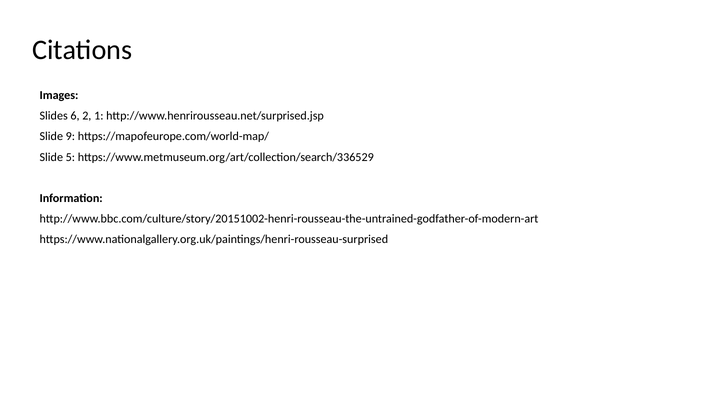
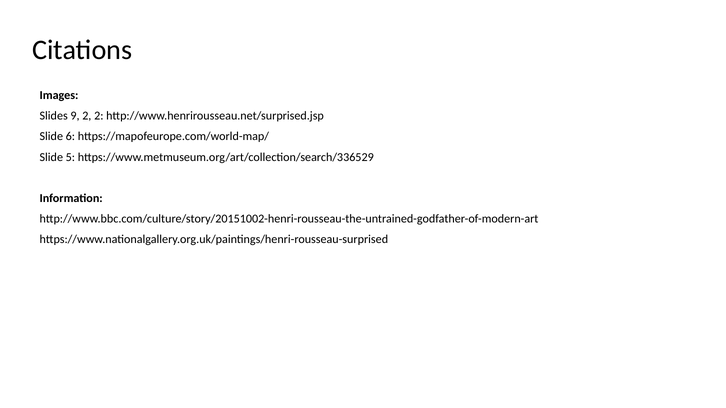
6: 6 -> 9
2 1: 1 -> 2
9: 9 -> 6
